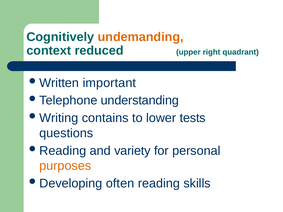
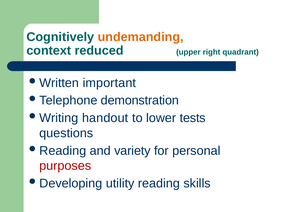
understanding: understanding -> demonstration
contains: contains -> handout
purposes colour: orange -> red
often: often -> utility
